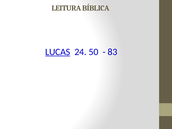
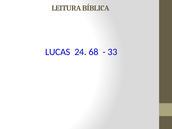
LUCAS underline: present -> none
50: 50 -> 68
83: 83 -> 33
